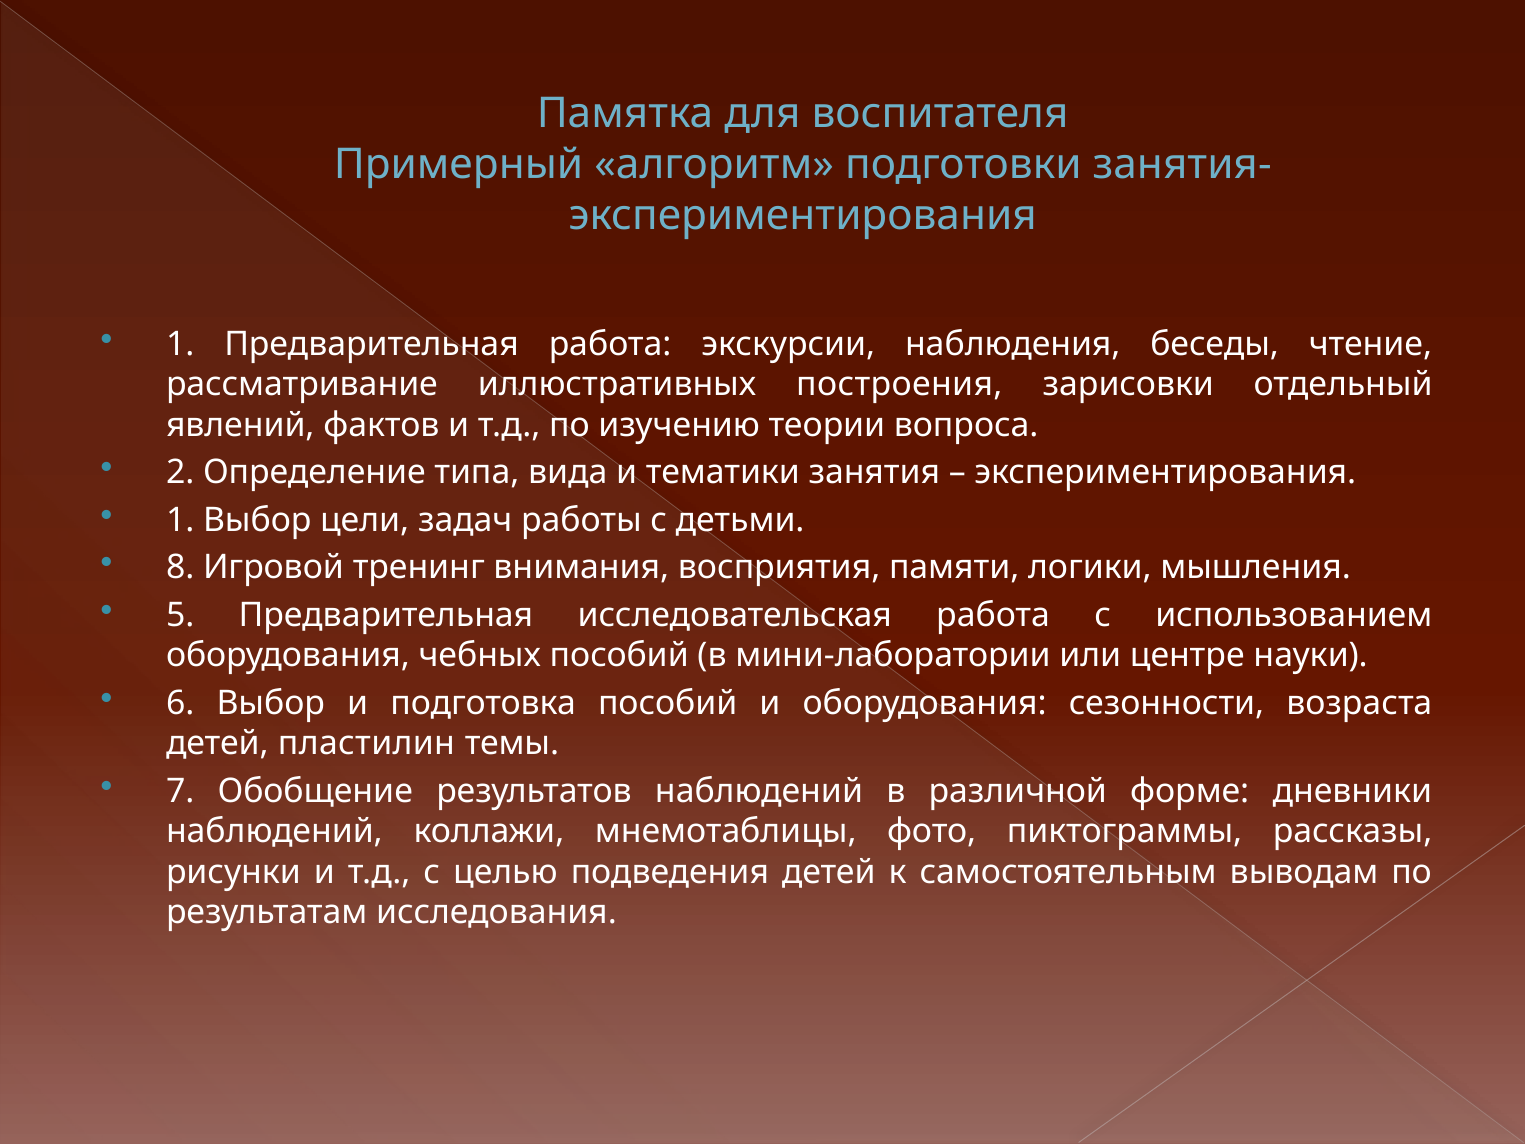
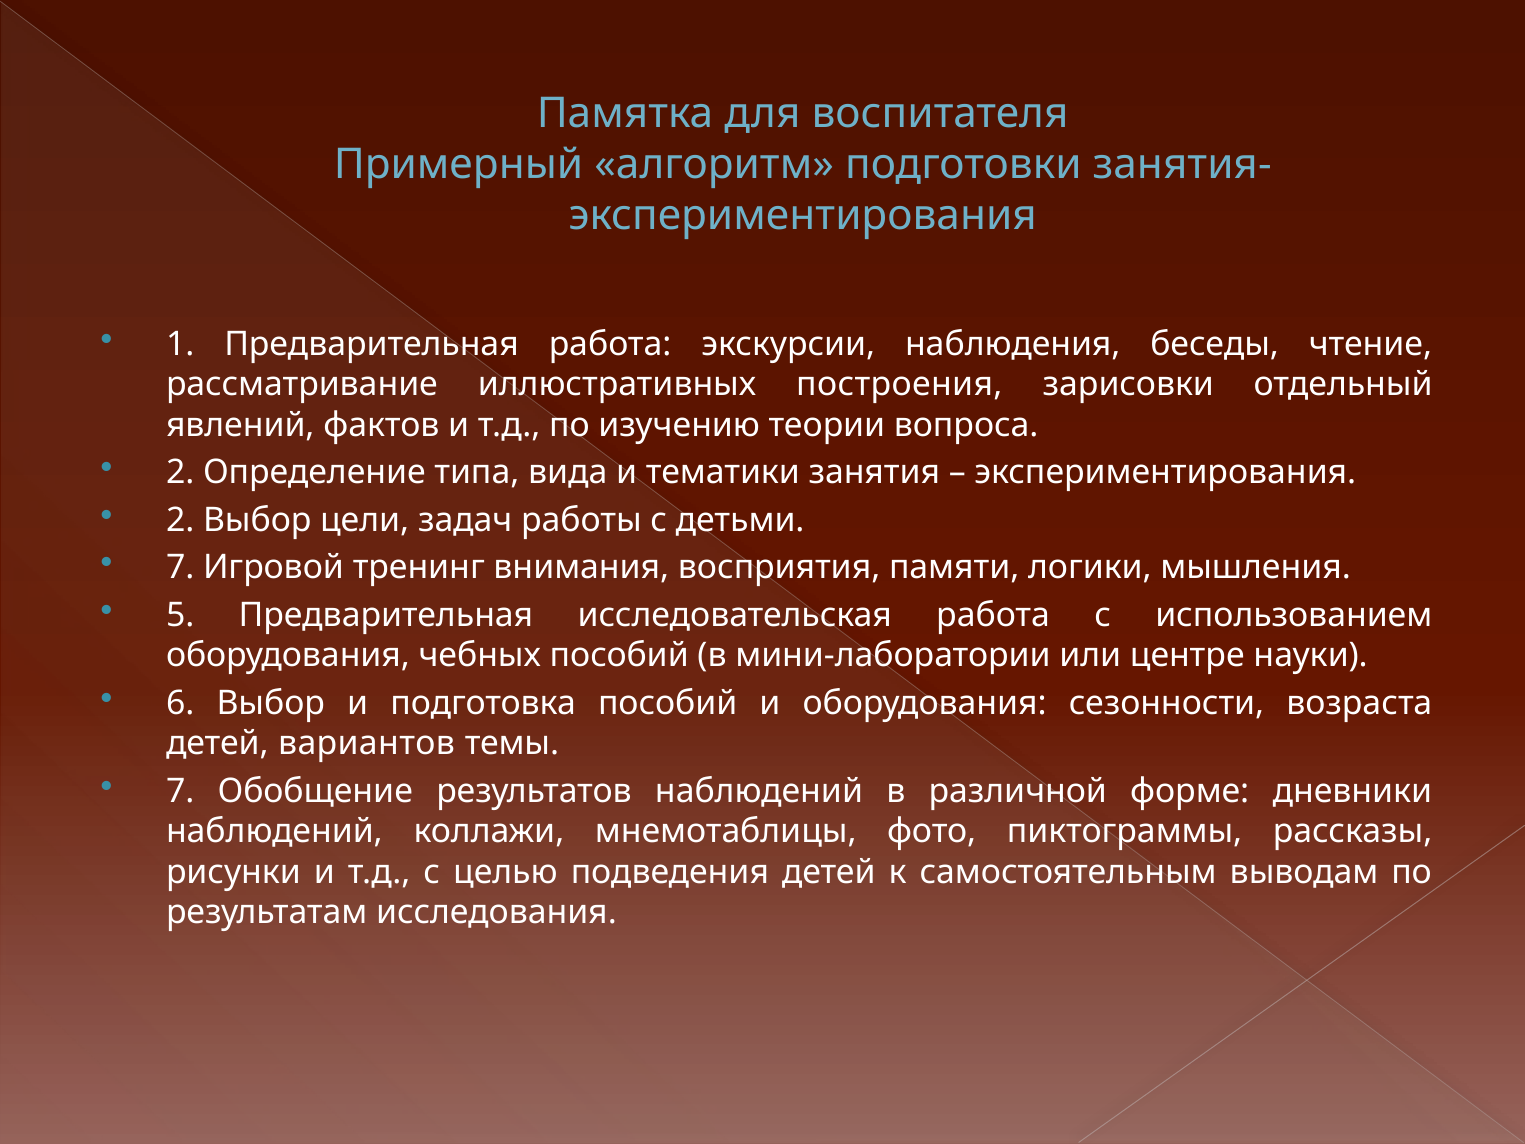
1 at (180, 520): 1 -> 2
8 at (180, 567): 8 -> 7
пластилин: пластилин -> вариантов
